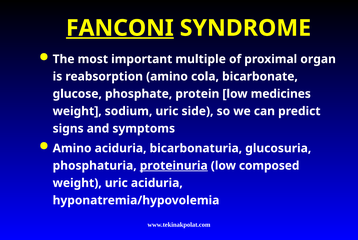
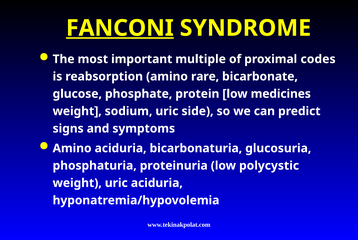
organ: organ -> codes
cola: cola -> rare
proteinuria underline: present -> none
composed: composed -> polycystic
